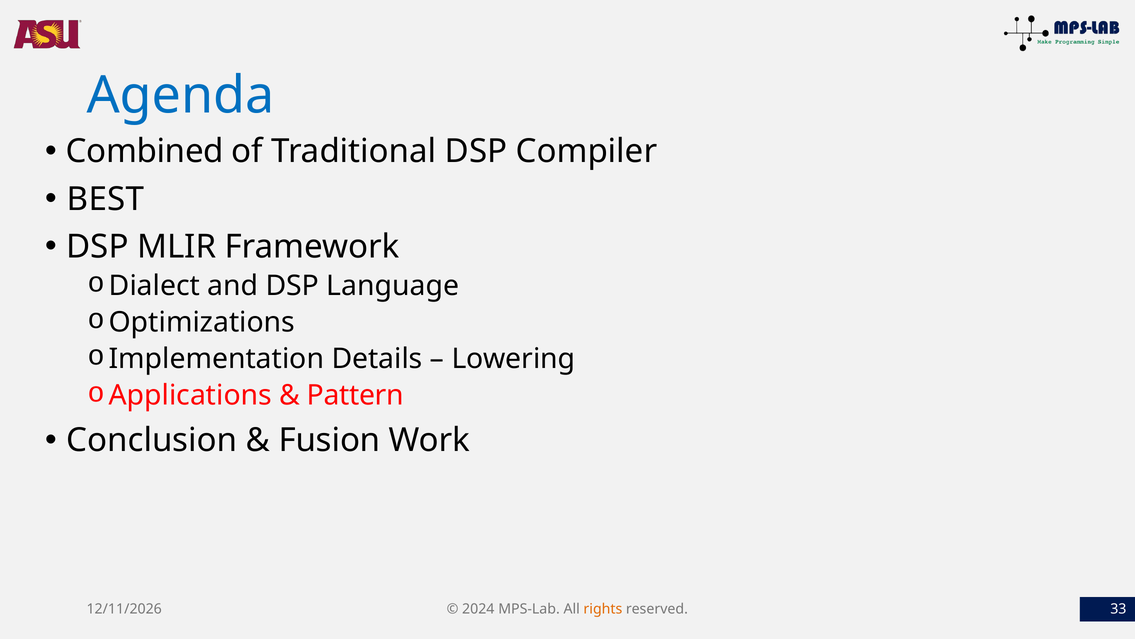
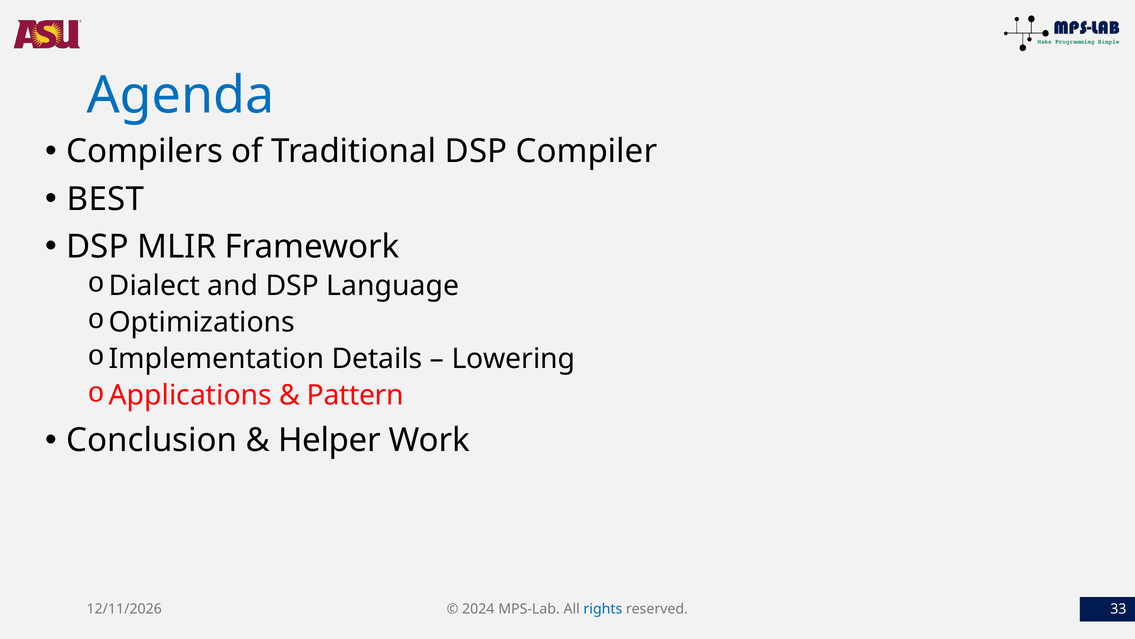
Combined: Combined -> Compilers
Fusion: Fusion -> Helper
rights colour: orange -> blue
